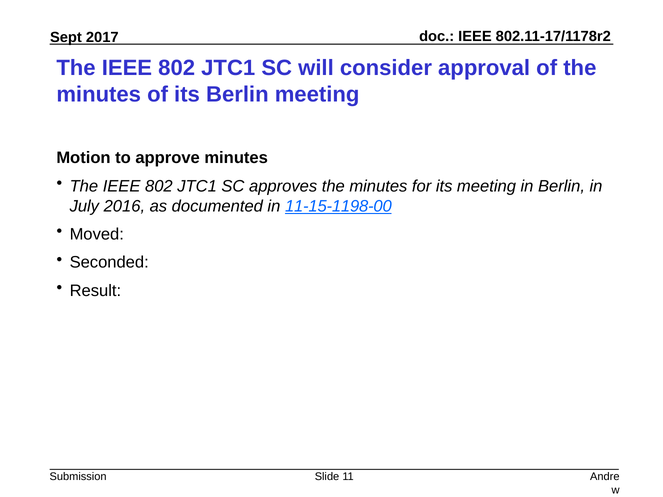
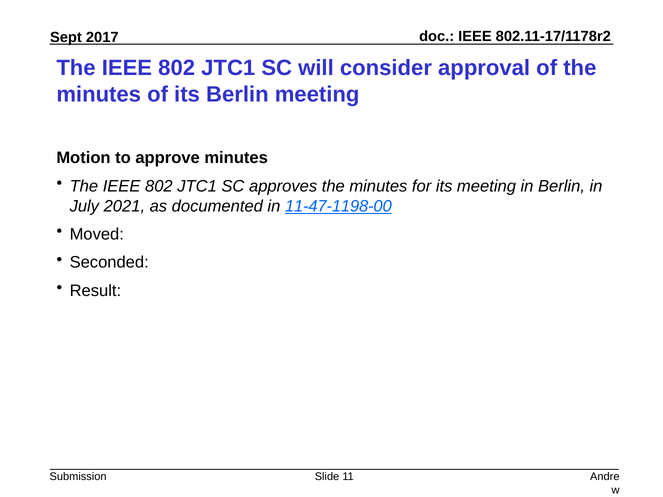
2016: 2016 -> 2021
11-15-1198-00: 11-15-1198-00 -> 11-47-1198-00
